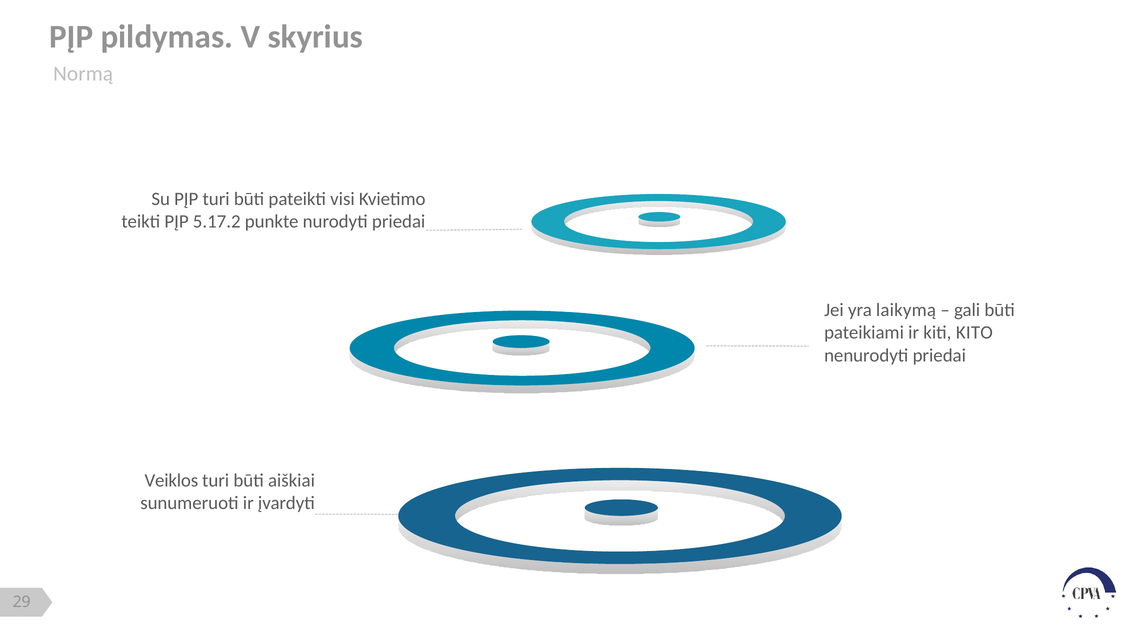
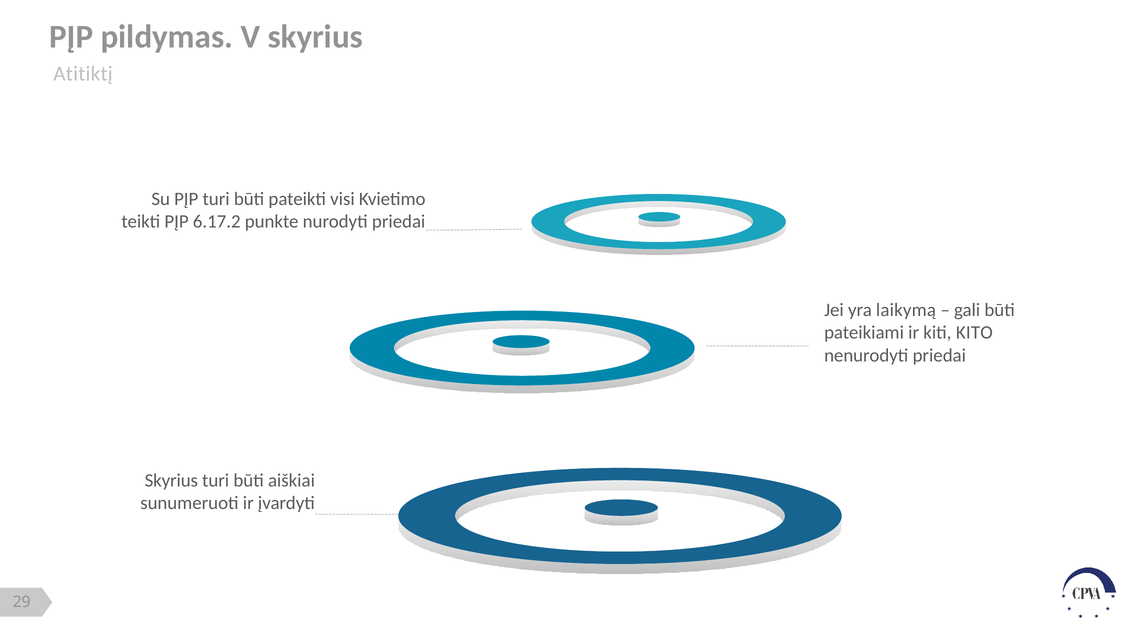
Normą: Normą -> Atitiktį
5.17.2: 5.17.2 -> 6.17.2
Veiklos at (171, 481): Veiklos -> Skyrius
